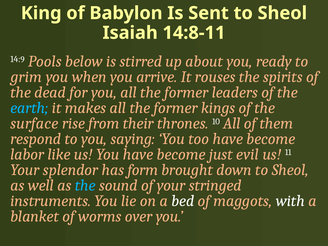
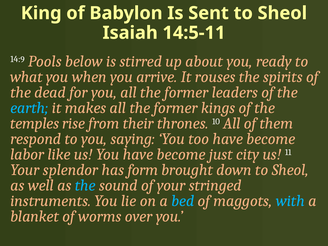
14:8-11: 14:8-11 -> 14:5-11
grim: grim -> what
surface: surface -> temples
evil: evil -> city
bed colour: white -> light blue
with colour: white -> light blue
